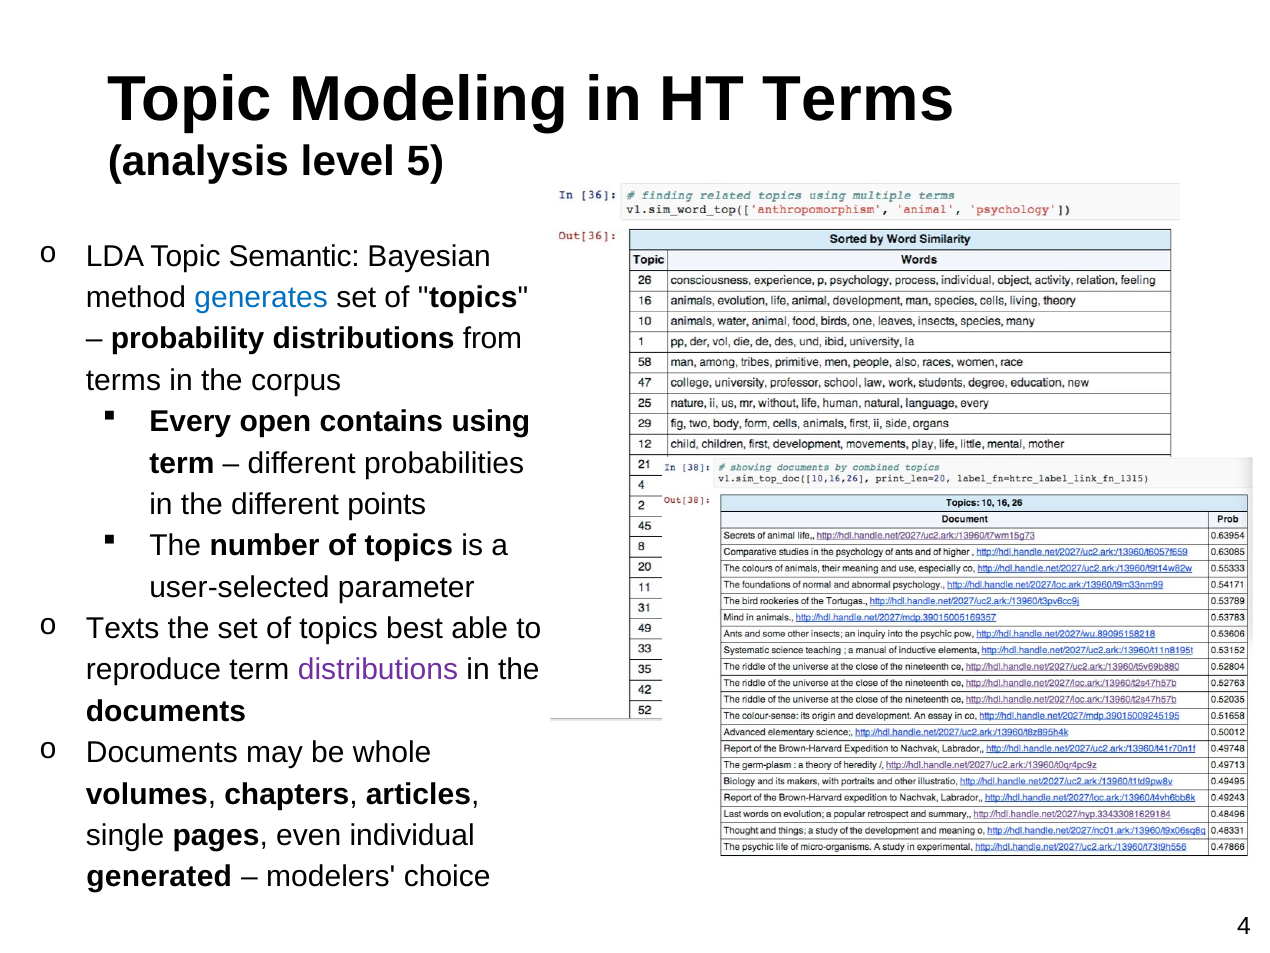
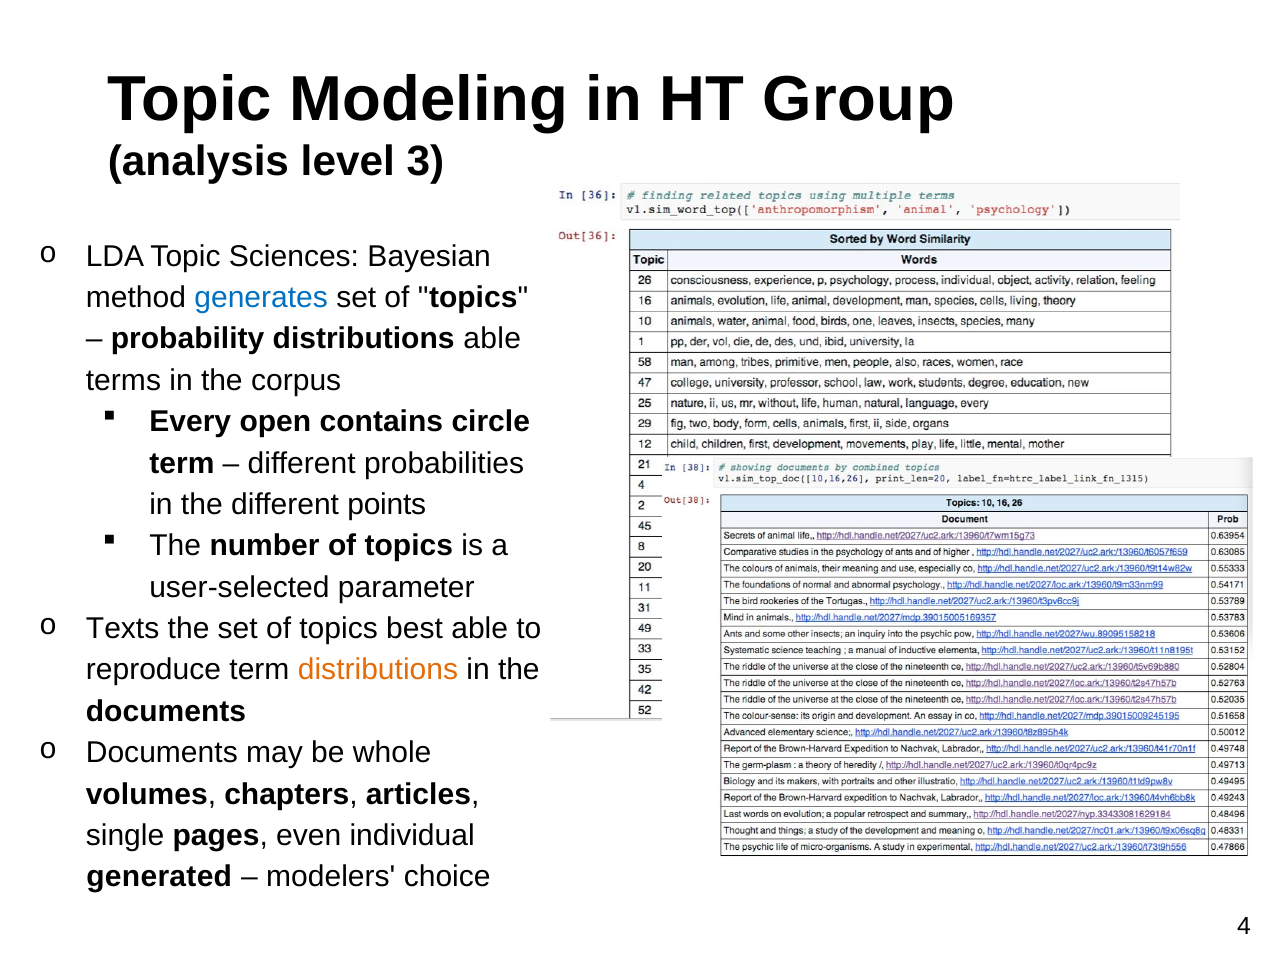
HT Terms: Terms -> Group
5: 5 -> 3
Semantic: Semantic -> Sciences
distributions from: from -> able
using: using -> circle
distributions at (378, 670) colour: purple -> orange
